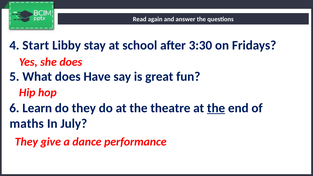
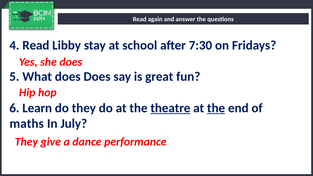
4 Start: Start -> Read
3:30: 3:30 -> 7:30
does Have: Have -> Does
theatre underline: none -> present
